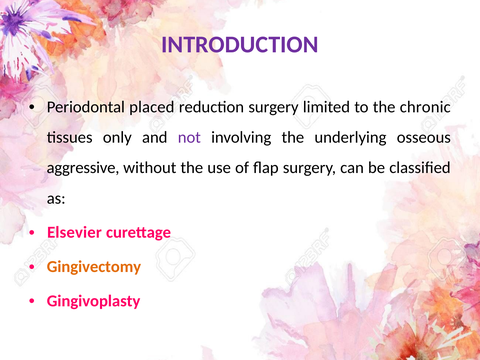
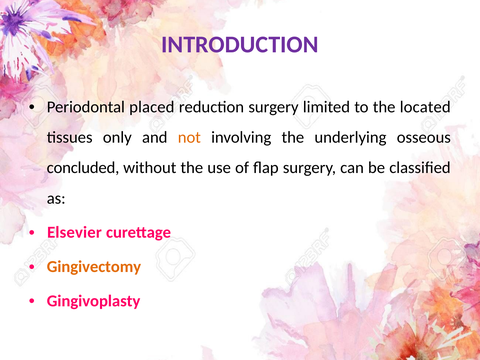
chronic: chronic -> located
not colour: purple -> orange
aggressive: aggressive -> concluded
